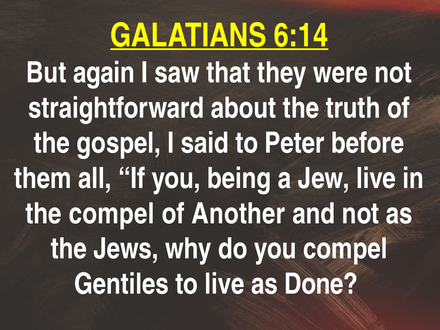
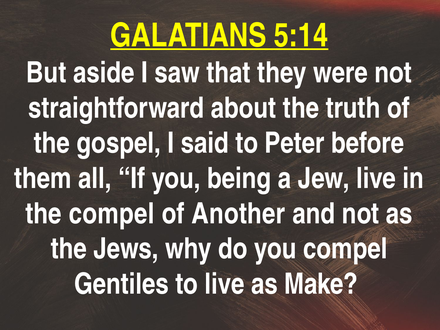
6:14: 6:14 -> 5:14
again: again -> aside
Done: Done -> Make
